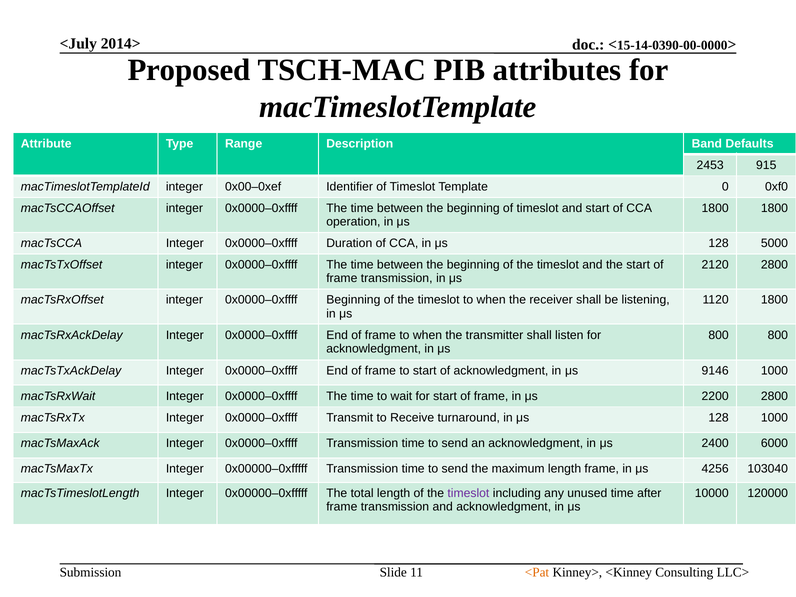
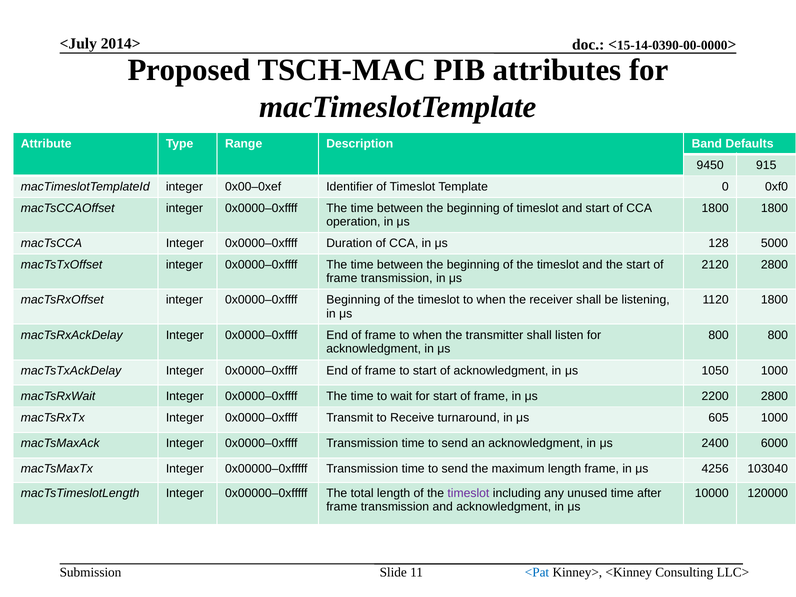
2453: 2453 -> 9450
9146: 9146 -> 1050
turnaround in μs 128: 128 -> 605
<Pat colour: orange -> blue
